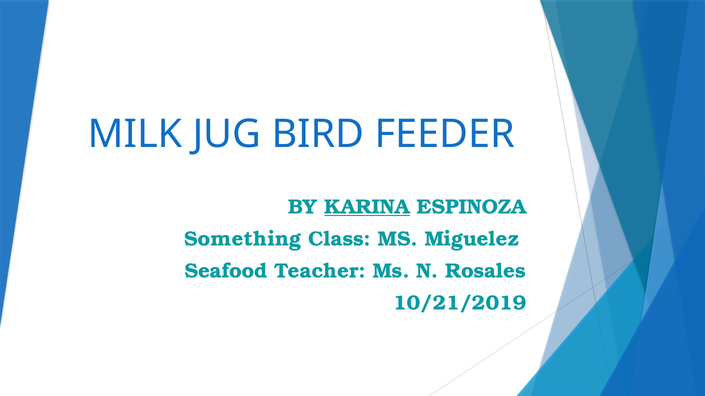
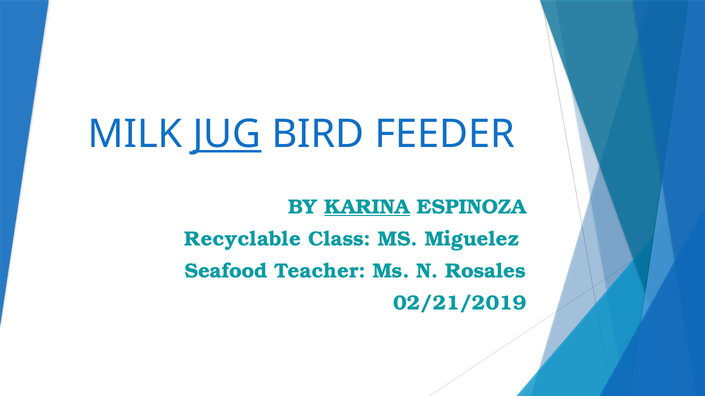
JUG underline: none -> present
Something: Something -> Recyclable
10/21/2019: 10/21/2019 -> 02/21/2019
